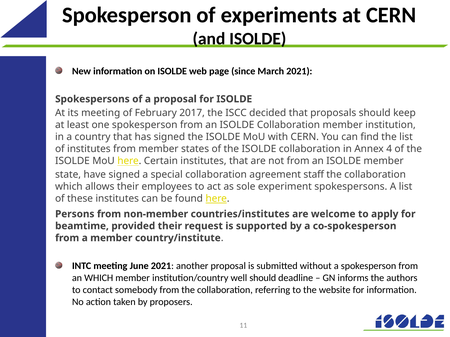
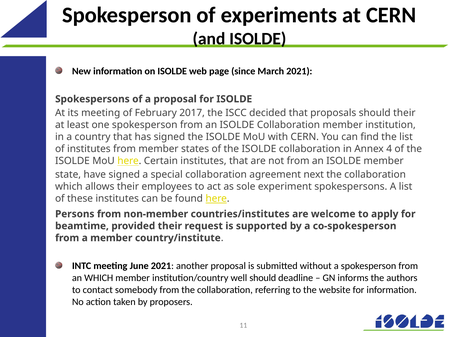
should keep: keep -> their
staff: staff -> next
